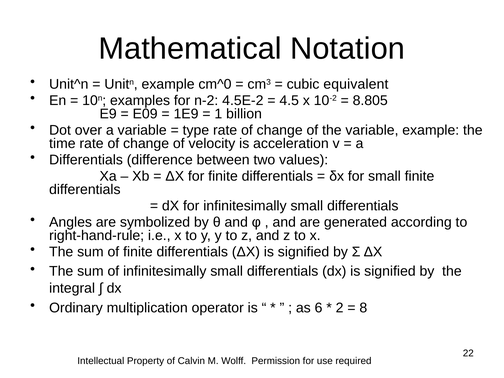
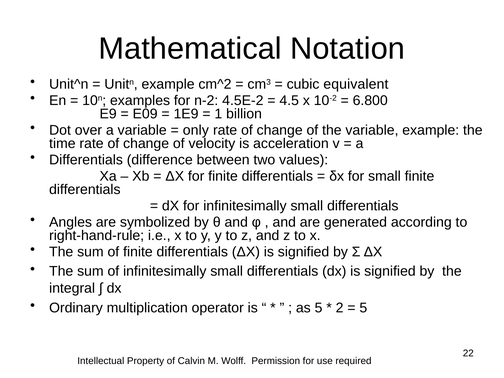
cm^0: cm^0 -> cm^2
8.805: 8.805 -> 6.800
type: type -> only
as 6: 6 -> 5
8 at (363, 308): 8 -> 5
